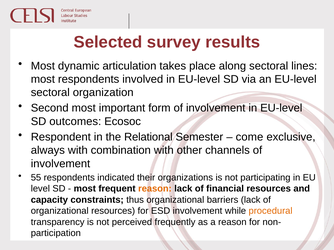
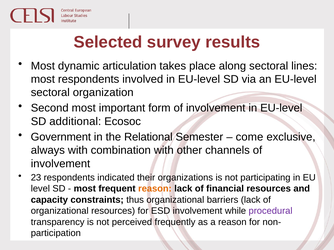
outcomes: outcomes -> additional
Respondent: Respondent -> Government
55: 55 -> 23
procedural colour: orange -> purple
